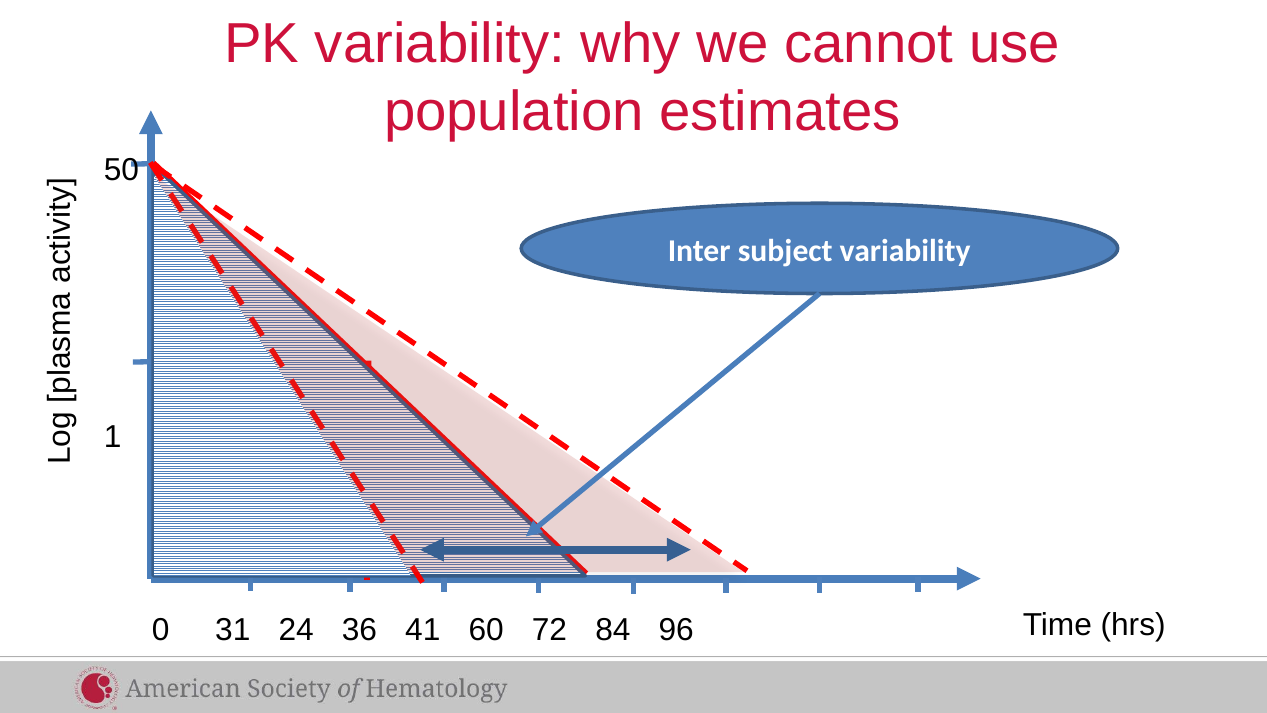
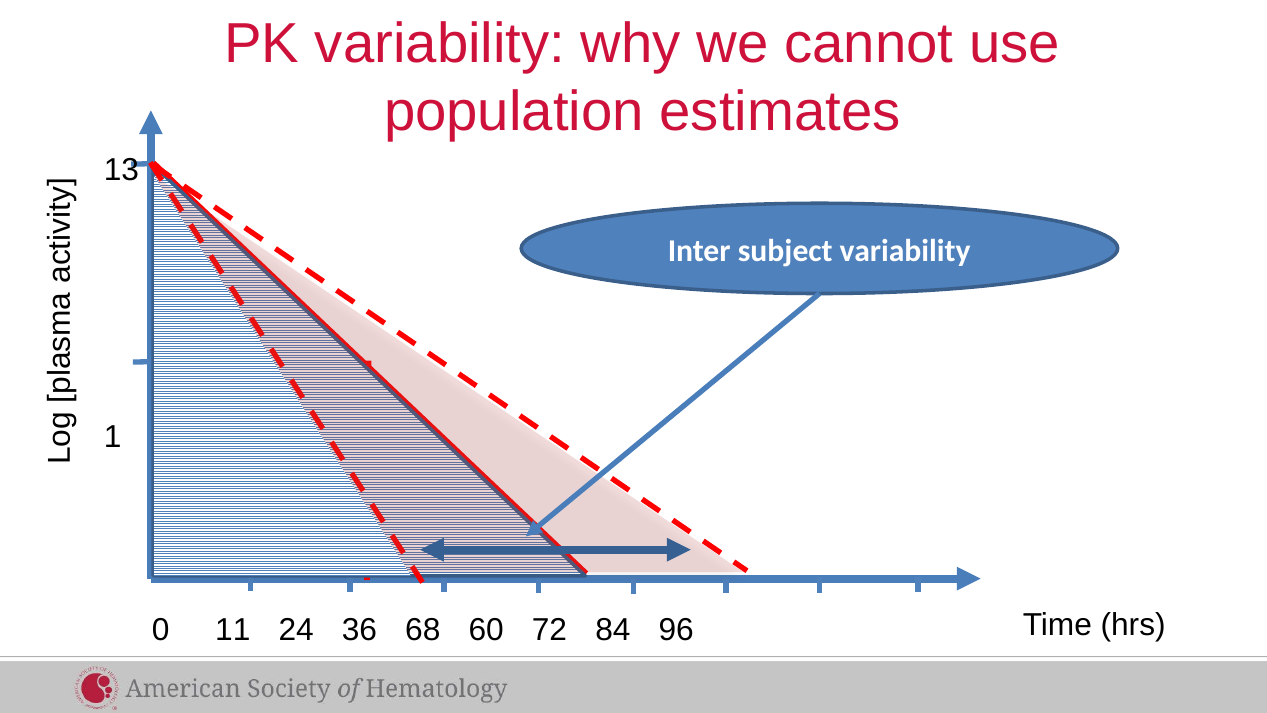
50: 50 -> 13
31: 31 -> 11
41: 41 -> 68
